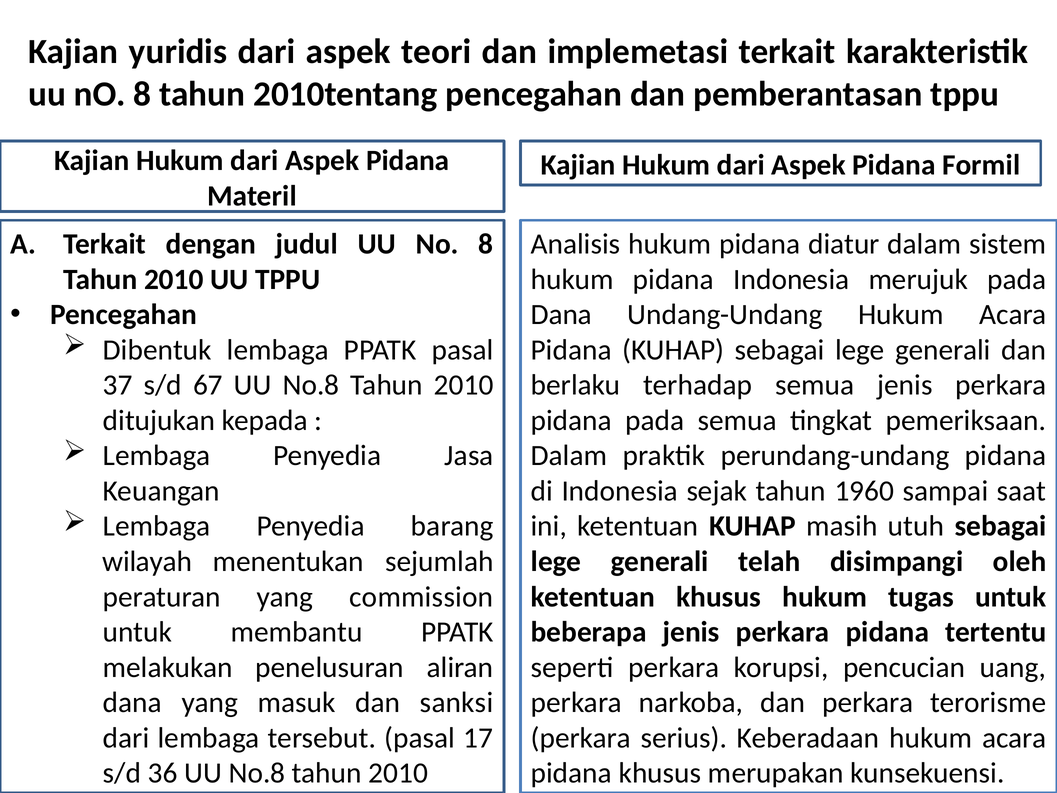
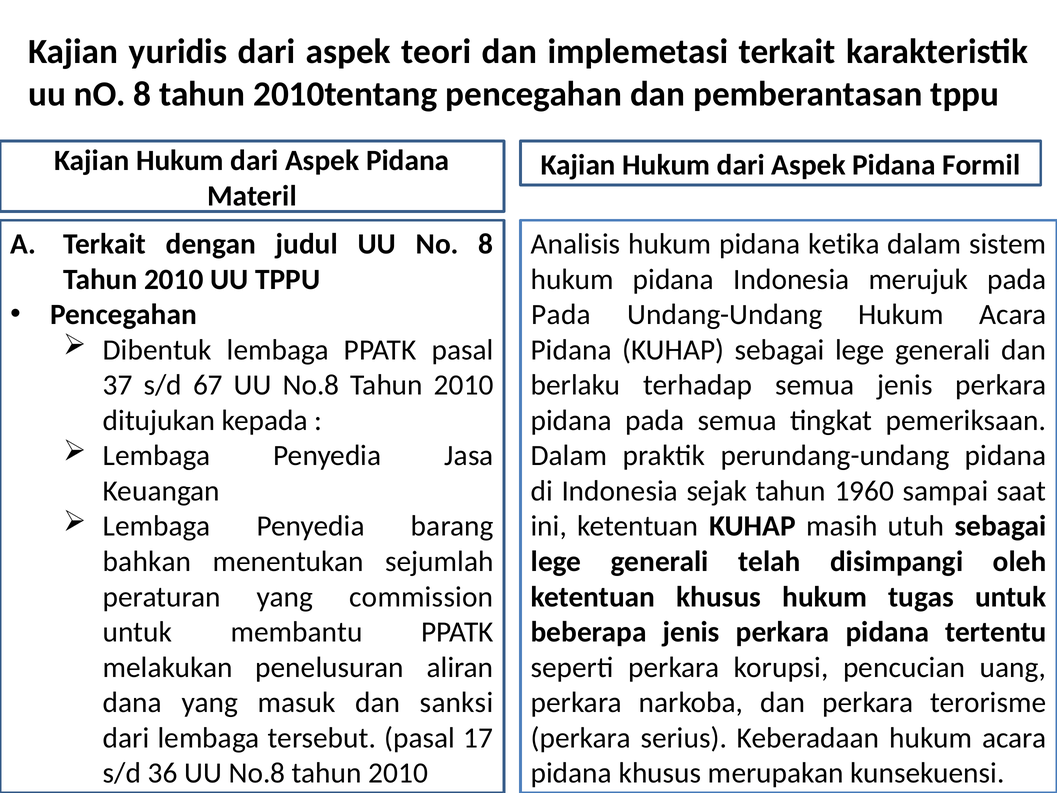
diatur: diatur -> ketika
Dana at (561, 315): Dana -> Pada
wilayah: wilayah -> bahkan
